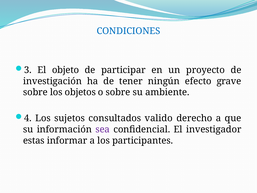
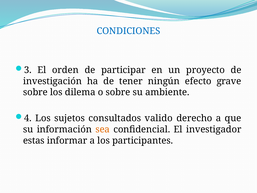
objeto: objeto -> orden
objetos: objetos -> dilema
sea colour: purple -> orange
